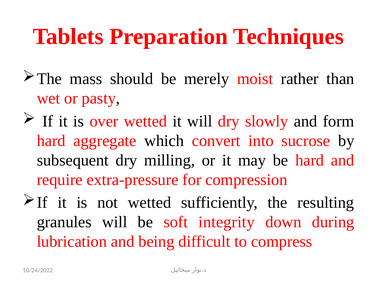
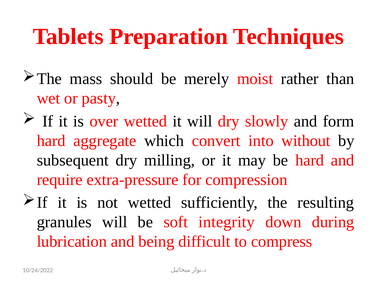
sucrose: sucrose -> without
